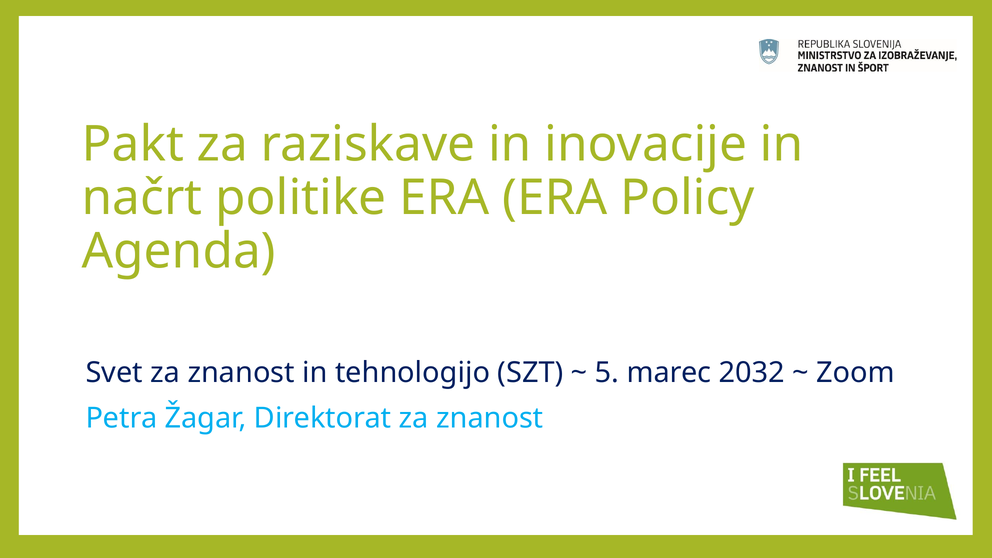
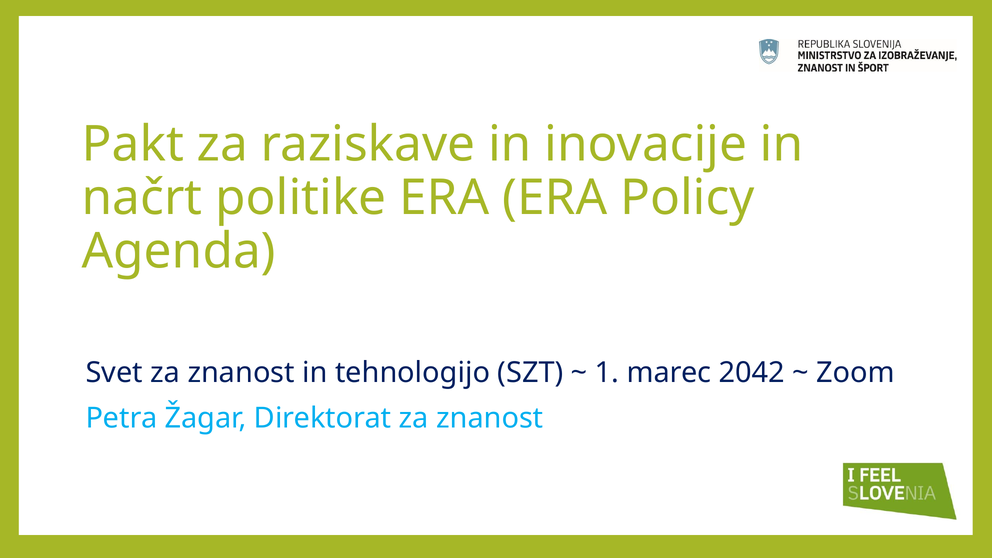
5: 5 -> 1
2032: 2032 -> 2042
